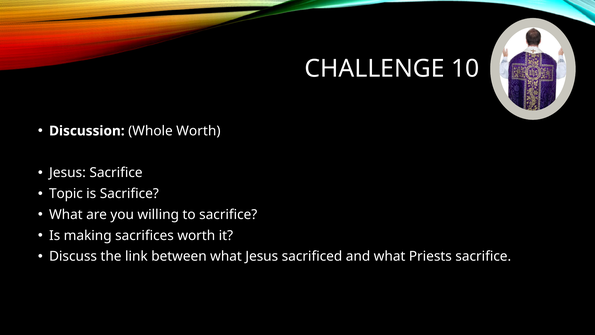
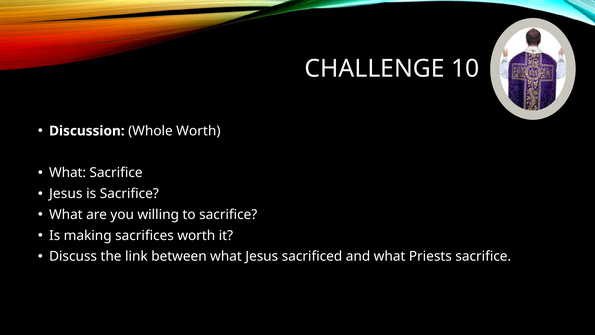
Jesus at (67, 173): Jesus -> What
Topic at (66, 194): Topic -> Jesus
